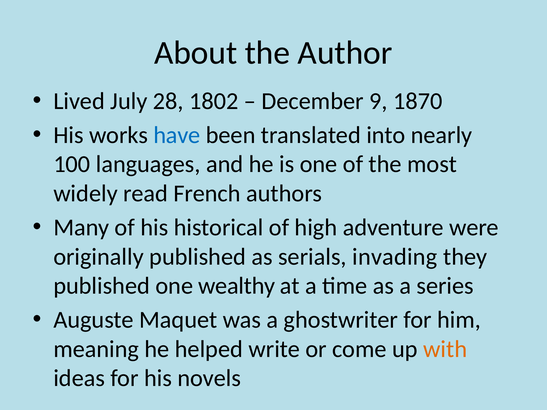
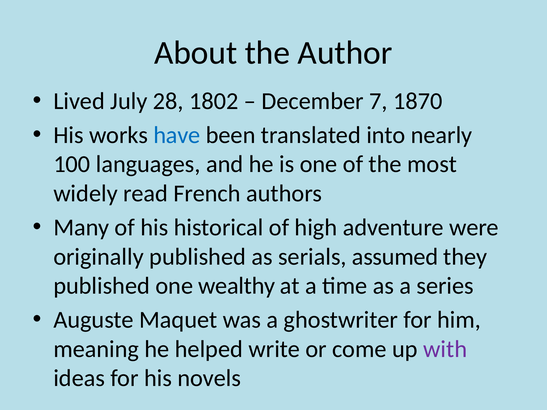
9: 9 -> 7
invading: invading -> assumed
with colour: orange -> purple
